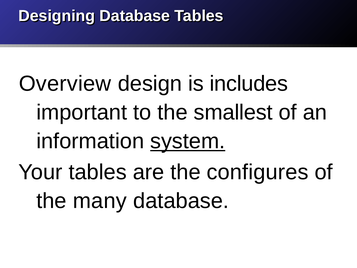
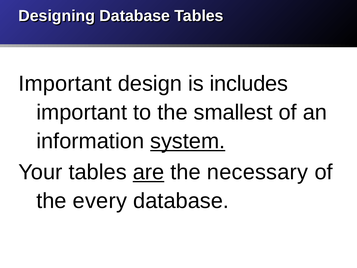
Overview at (65, 84): Overview -> Important
are underline: none -> present
configures: configures -> necessary
many: many -> every
